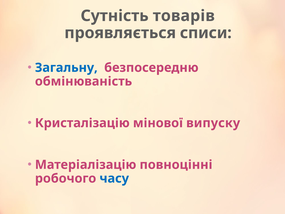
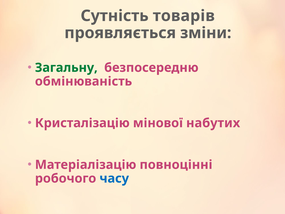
списи: списи -> зміни
Загальну colour: blue -> green
випуску: випуску -> набутих
